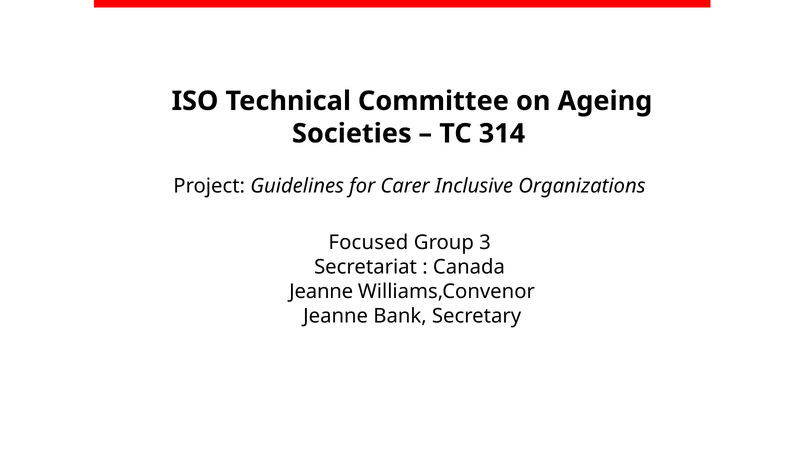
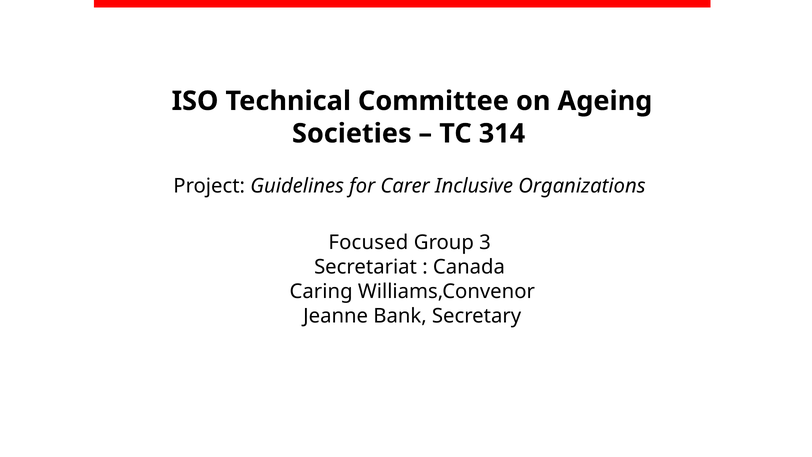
Jeanne at (321, 291): Jeanne -> Caring
